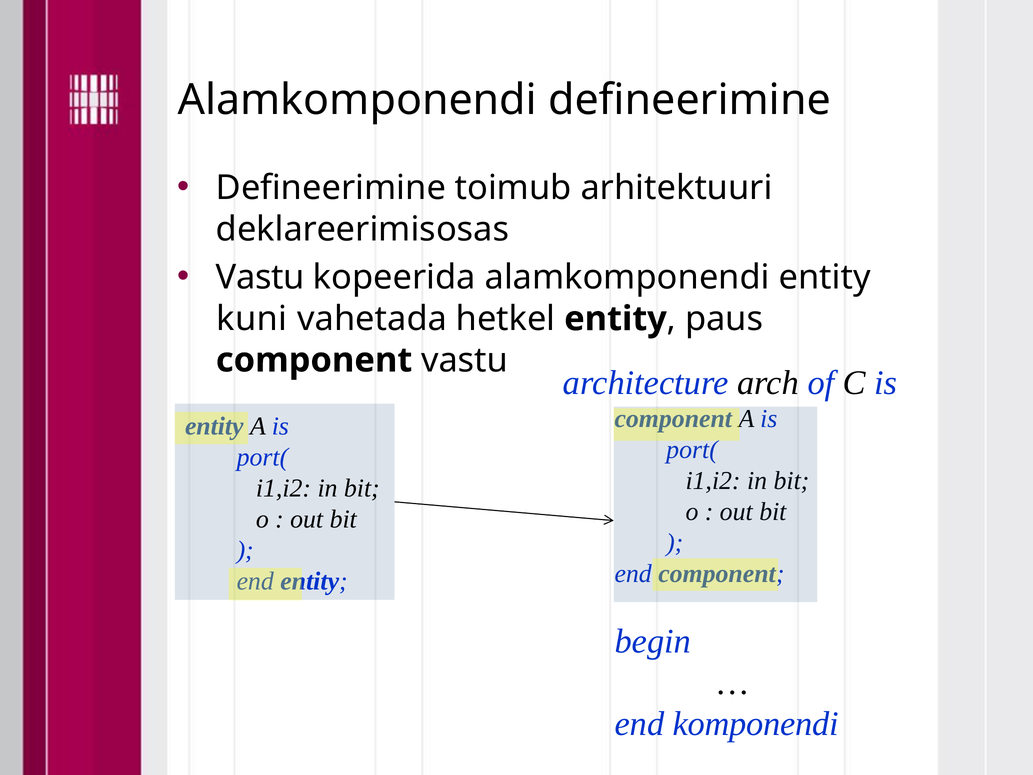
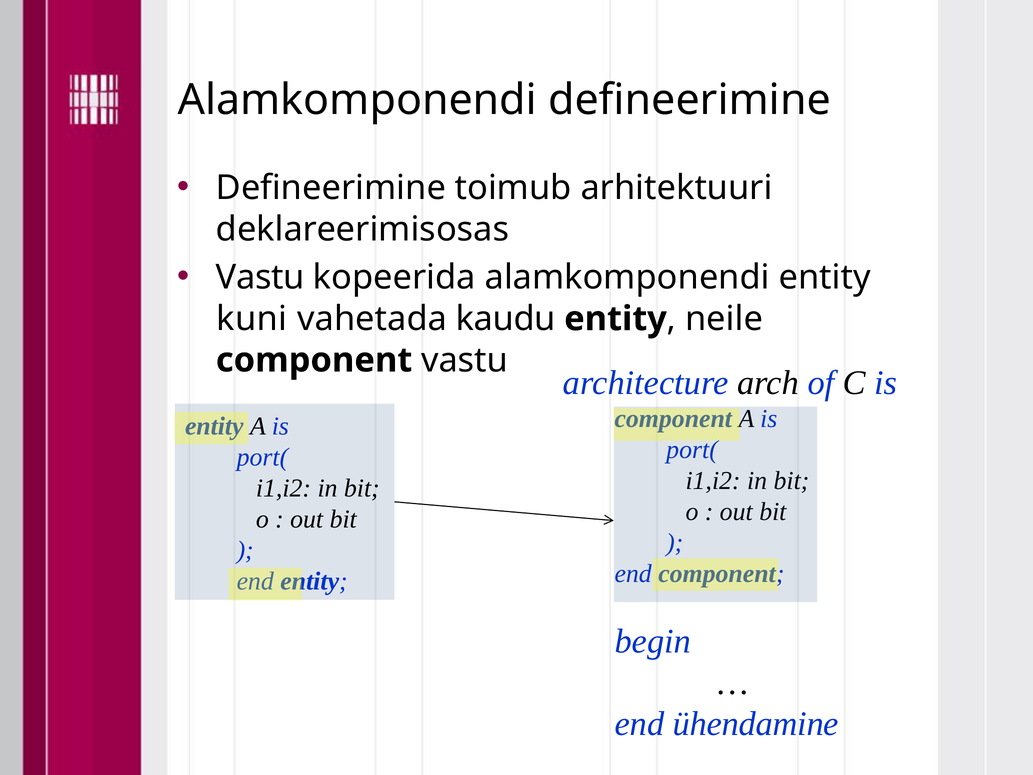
hetkel: hetkel -> kaudu
paus: paus -> neile
komponendi: komponendi -> ühendamine
